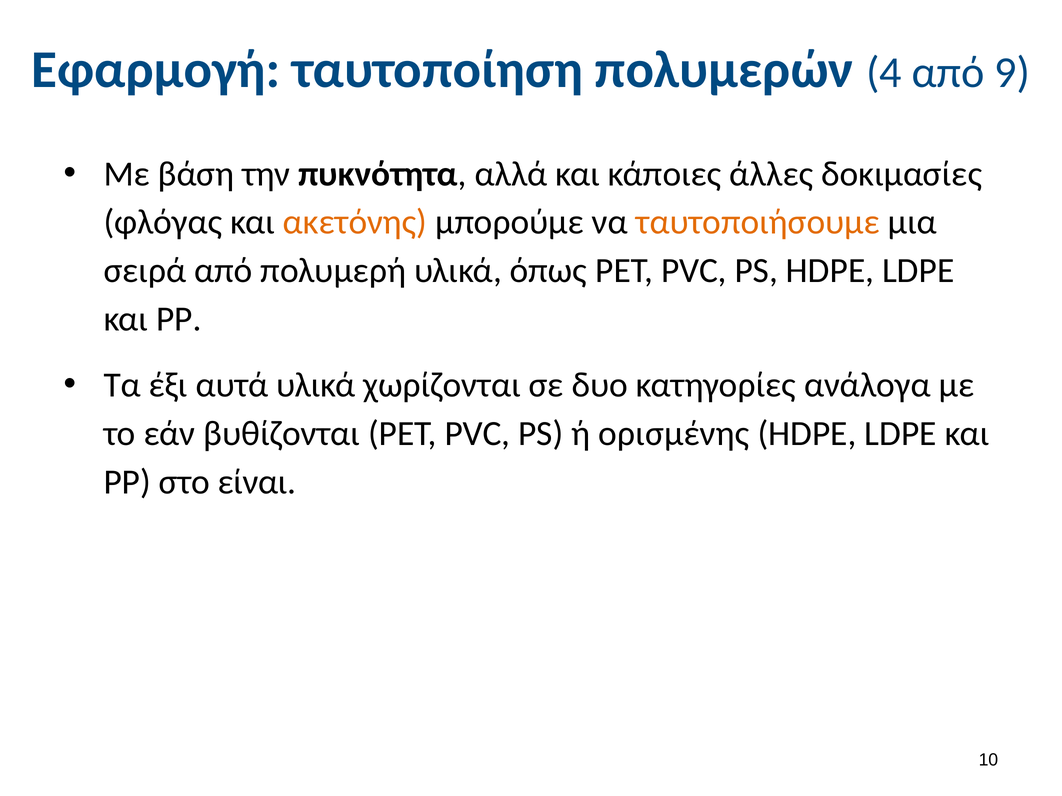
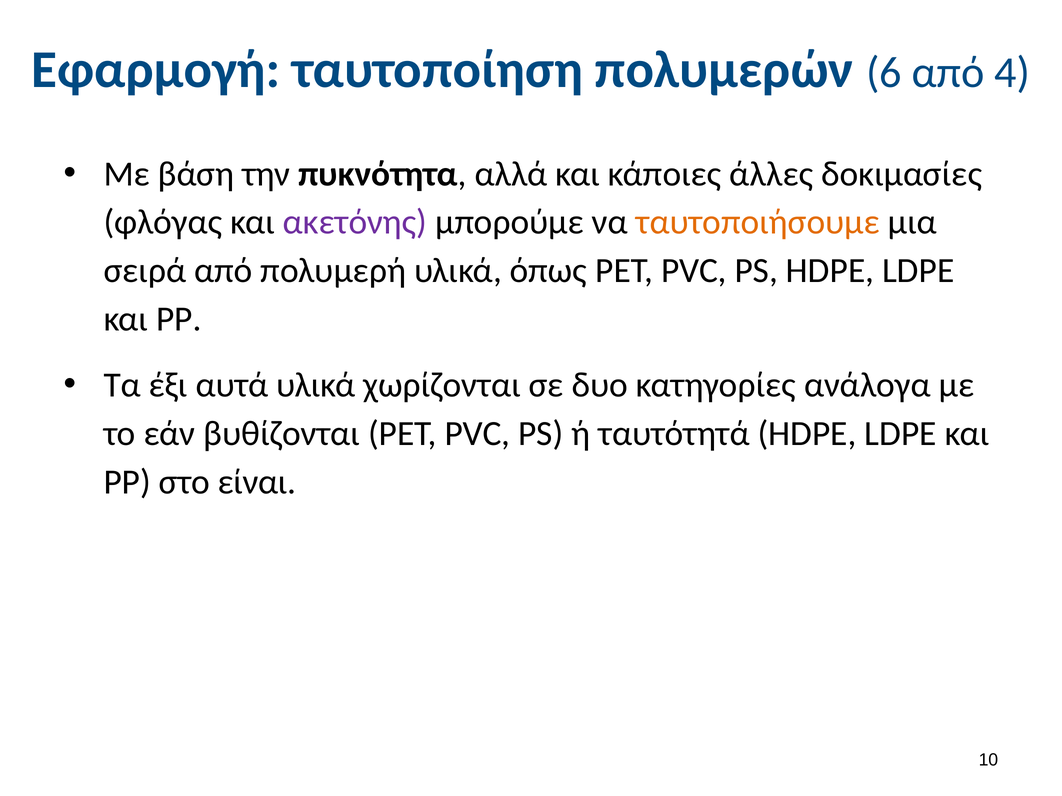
4: 4 -> 6
9: 9 -> 4
ακετόνης colour: orange -> purple
ορισμένης: ορισμένης -> ταυτότητά
